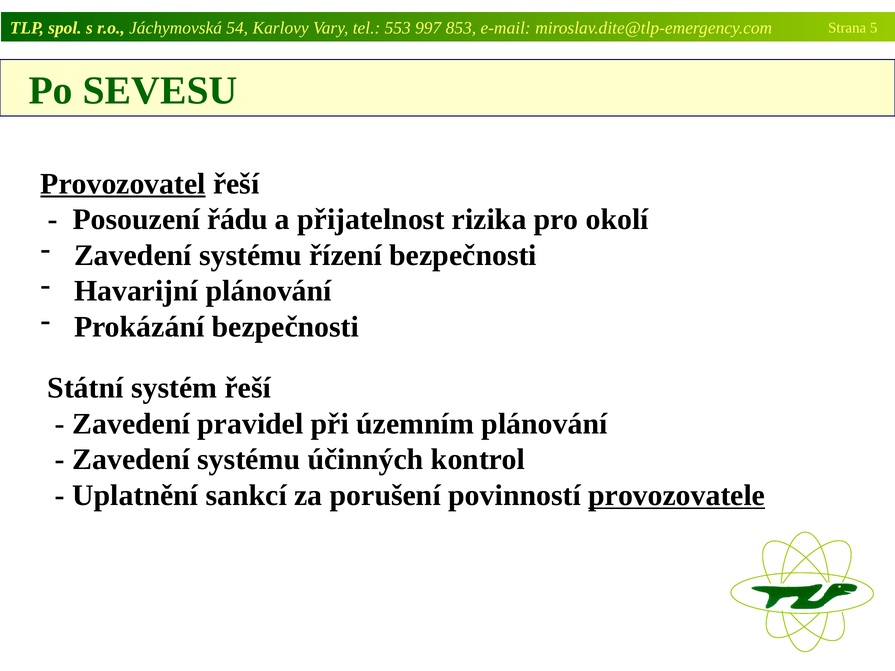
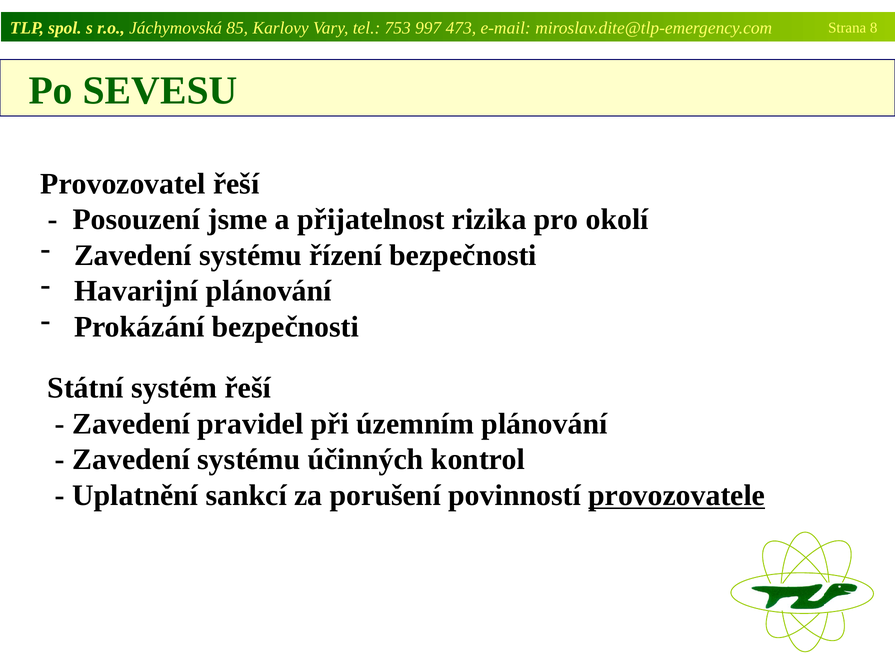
54: 54 -> 85
553: 553 -> 753
853: 853 -> 473
5: 5 -> 8
Provozovatel underline: present -> none
řádu: řádu -> jsme
